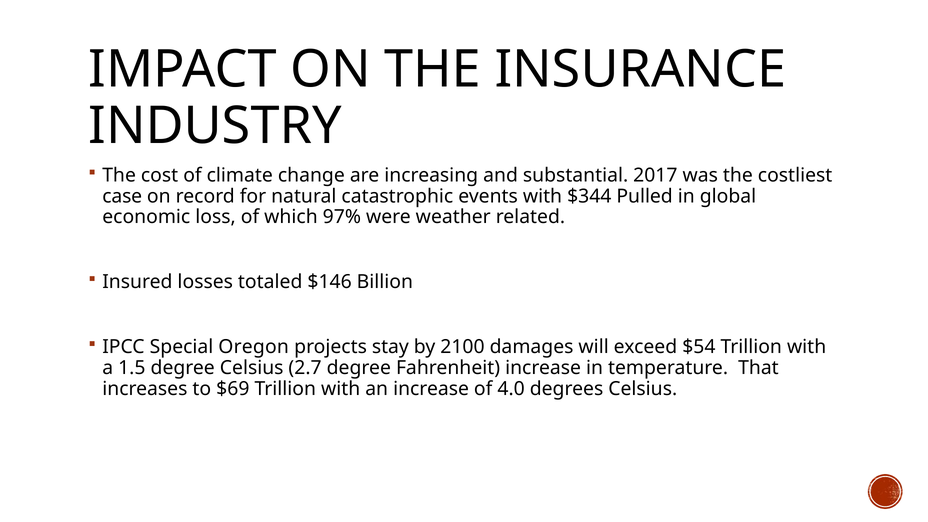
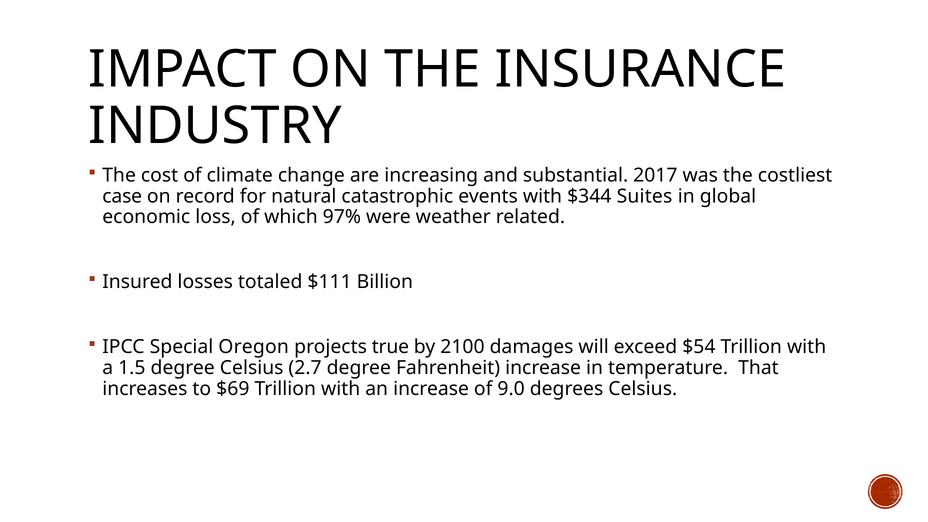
Pulled: Pulled -> Suites
$146: $146 -> $111
stay: stay -> true
4.0: 4.0 -> 9.0
